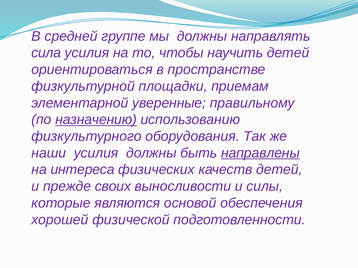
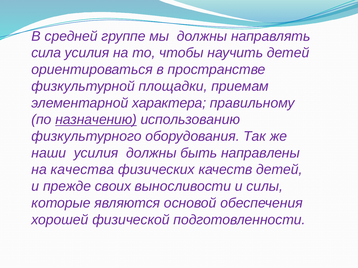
уверенные: уверенные -> характера
направлены underline: present -> none
интереса: интереса -> качества
